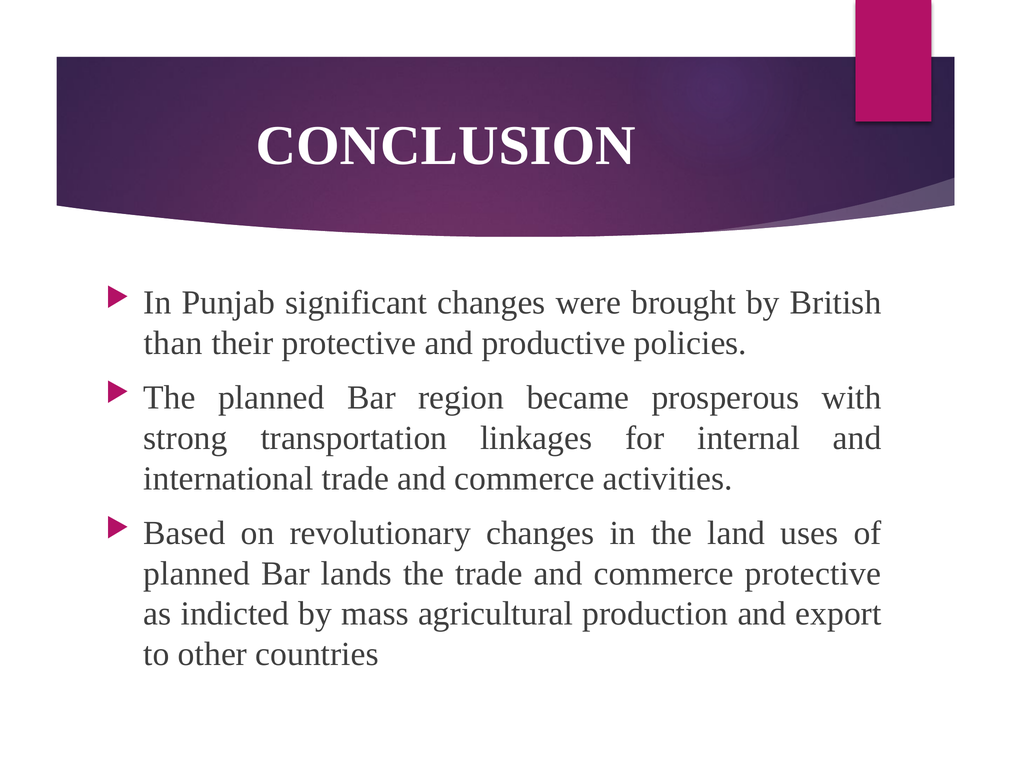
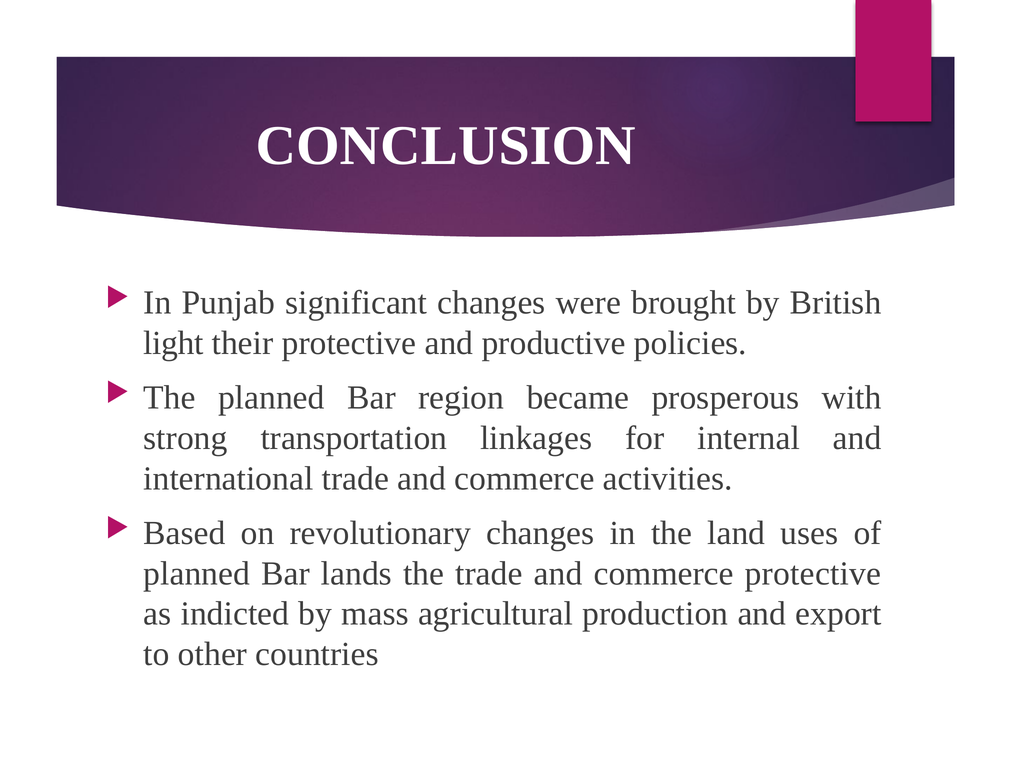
than: than -> light
